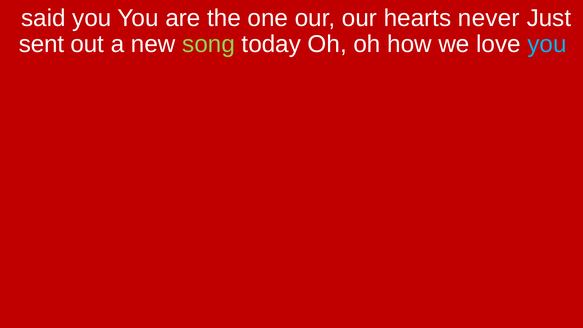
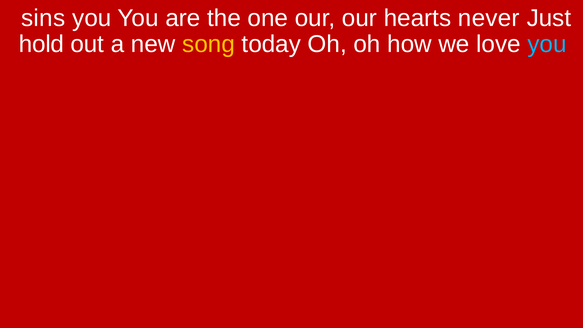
said: said -> sins
sent: sent -> hold
song colour: light green -> yellow
